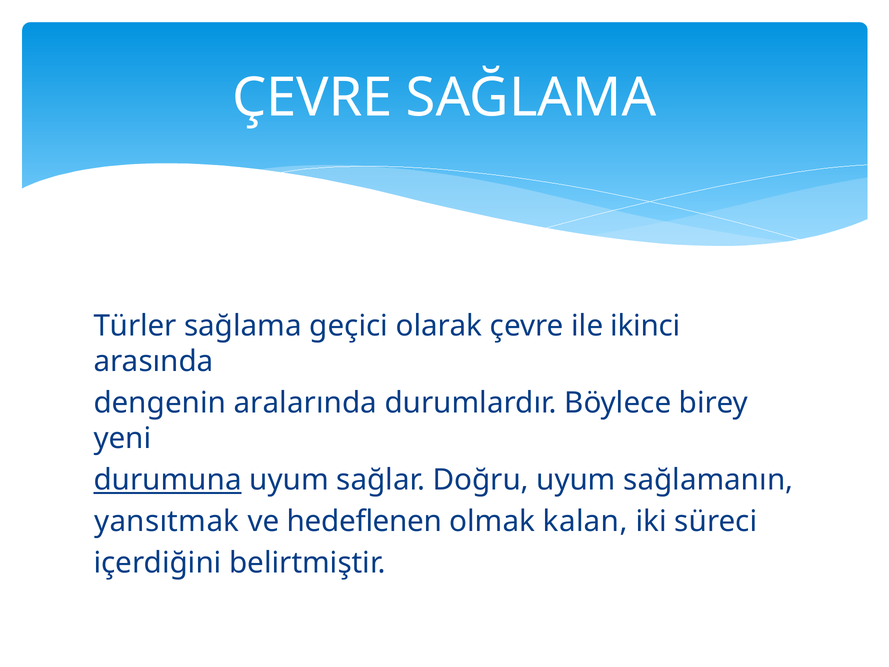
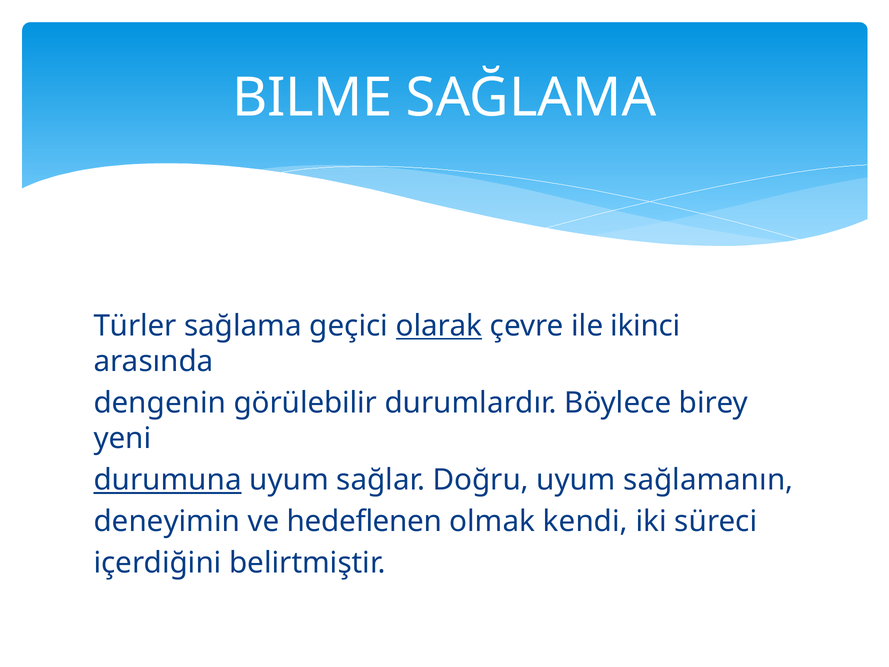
ÇEVRE at (312, 98): ÇEVRE -> BILME
olarak underline: none -> present
aralarında: aralarında -> görülebilir
yansıtmak: yansıtmak -> deneyimin
kalan: kalan -> kendi
